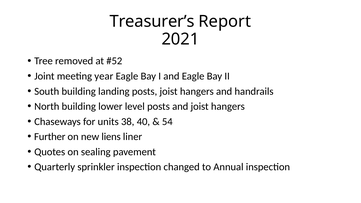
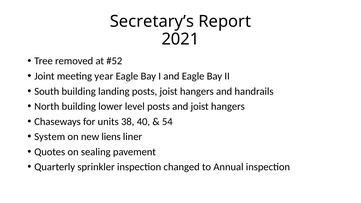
Treasurer’s: Treasurer’s -> Secretary’s
Further: Further -> System
